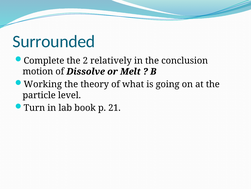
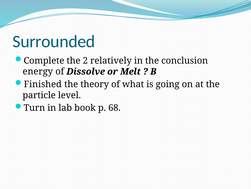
motion: motion -> energy
Working: Working -> Finished
21: 21 -> 68
